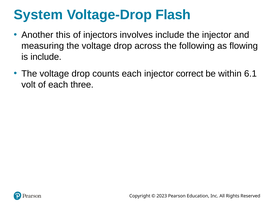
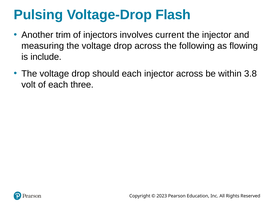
System: System -> Pulsing
this: this -> trim
involves include: include -> current
counts: counts -> should
injector correct: correct -> across
6.1: 6.1 -> 3.8
